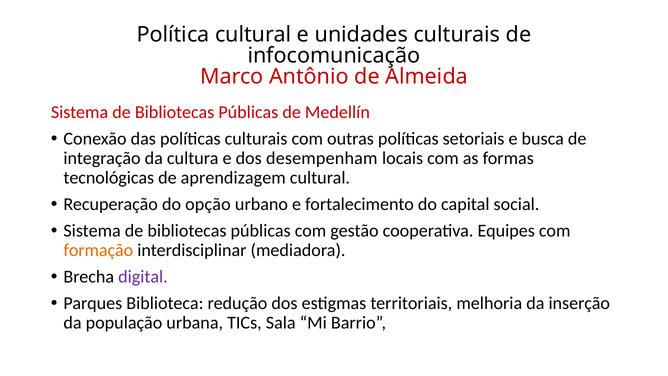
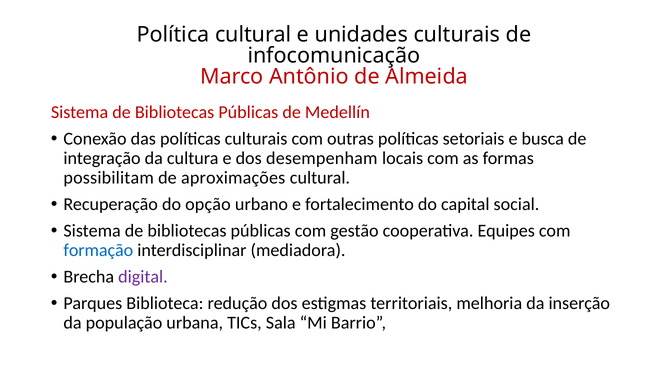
tecnológicas: tecnológicas -> possibilitam
aprendizagem: aprendizagem -> aproximações
formação colour: orange -> blue
